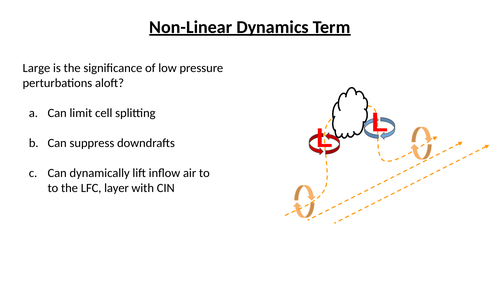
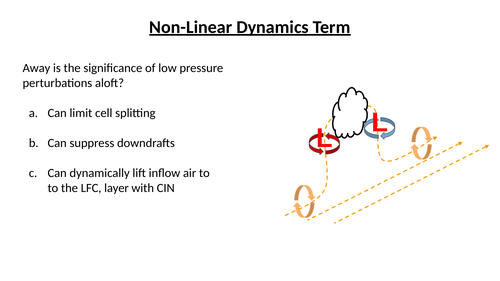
Large: Large -> Away
